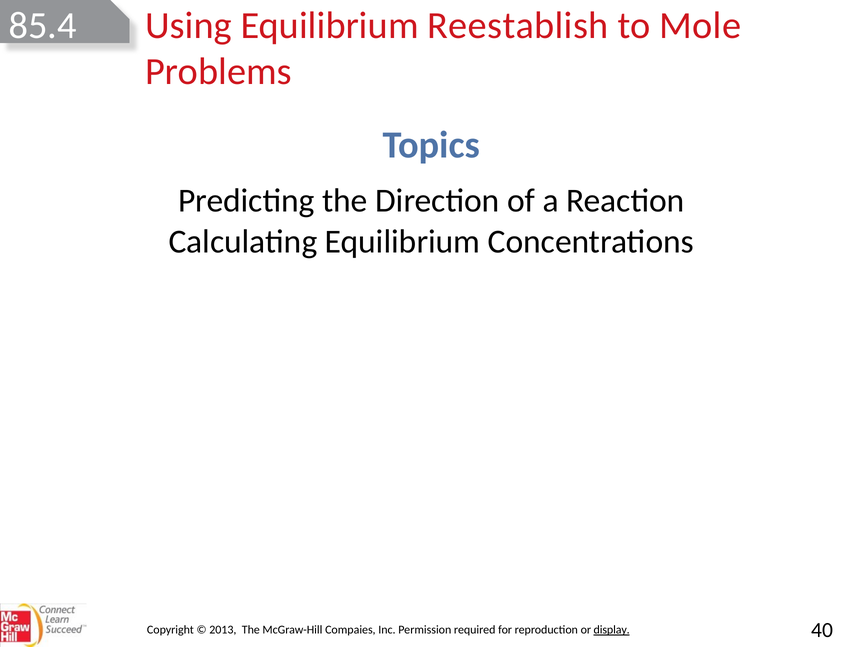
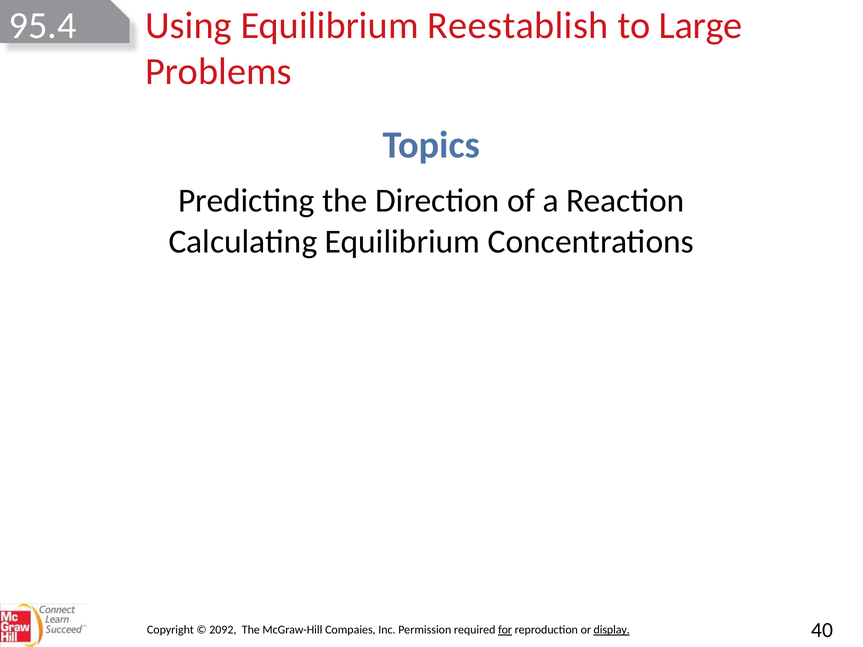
85.4: 85.4 -> 95.4
Mole: Mole -> Large
2013: 2013 -> 2092
for underline: none -> present
